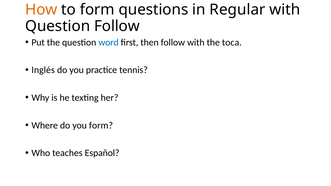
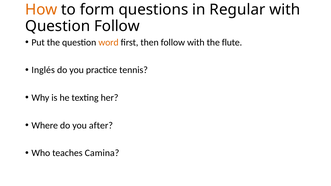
word colour: blue -> orange
toca: toca -> flute
you form: form -> after
Español: Español -> Camina
